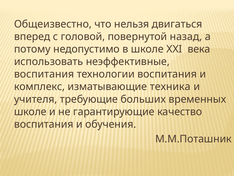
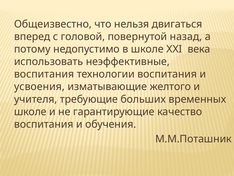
комплекс: комплекс -> усвоения
техника: техника -> желтого
